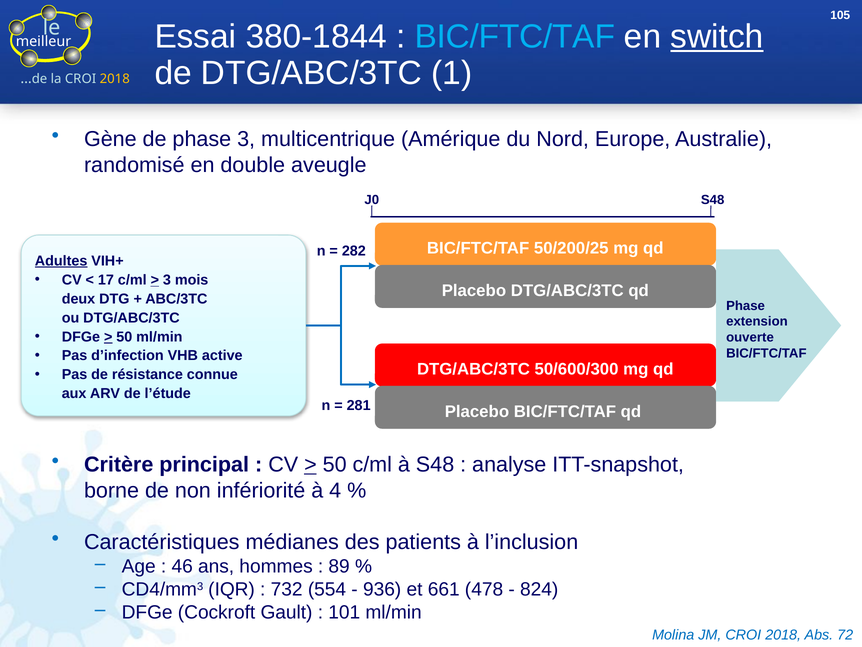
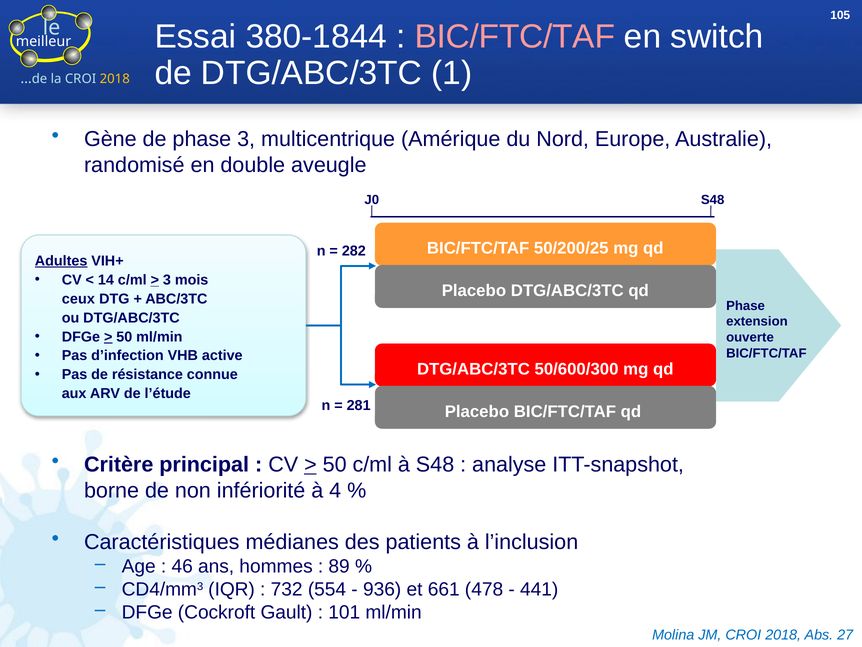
BIC/FTC/TAF at (515, 37) colour: light blue -> pink
switch underline: present -> none
17: 17 -> 14
deux: deux -> ceux
824: 824 -> 441
72: 72 -> 27
